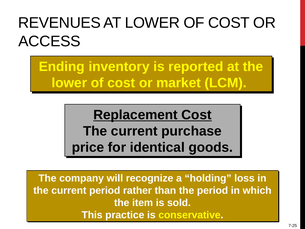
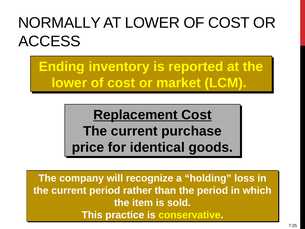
REVENUES: REVENUES -> NORMALLY
